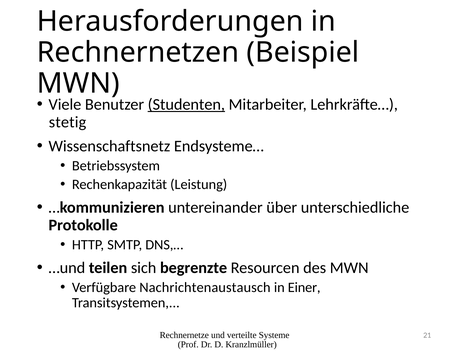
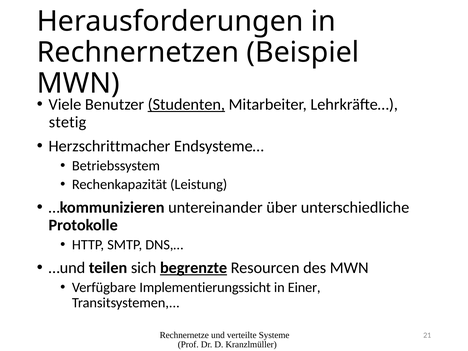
Wissenschaftsnetz: Wissenschaftsnetz -> Herzschrittmacher
begrenzte underline: none -> present
Nachrichtenaustausch: Nachrichtenaustausch -> Implementierungssicht
